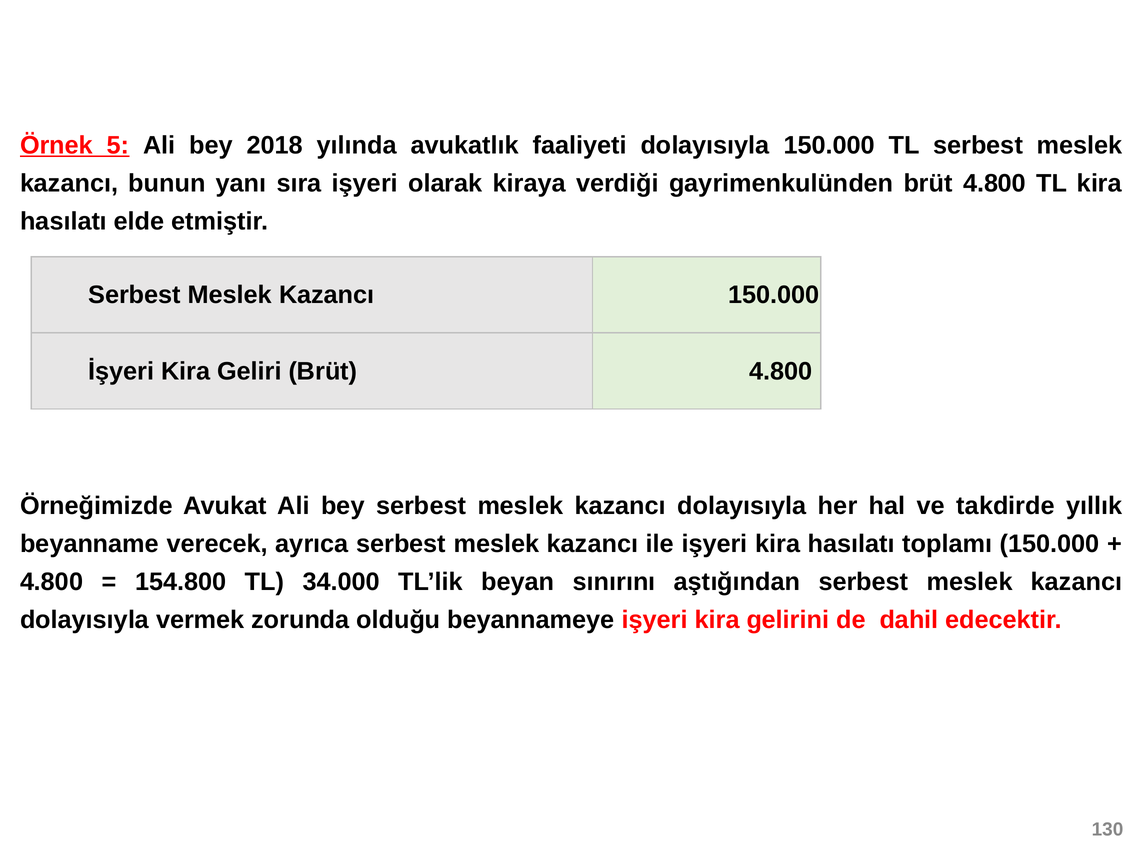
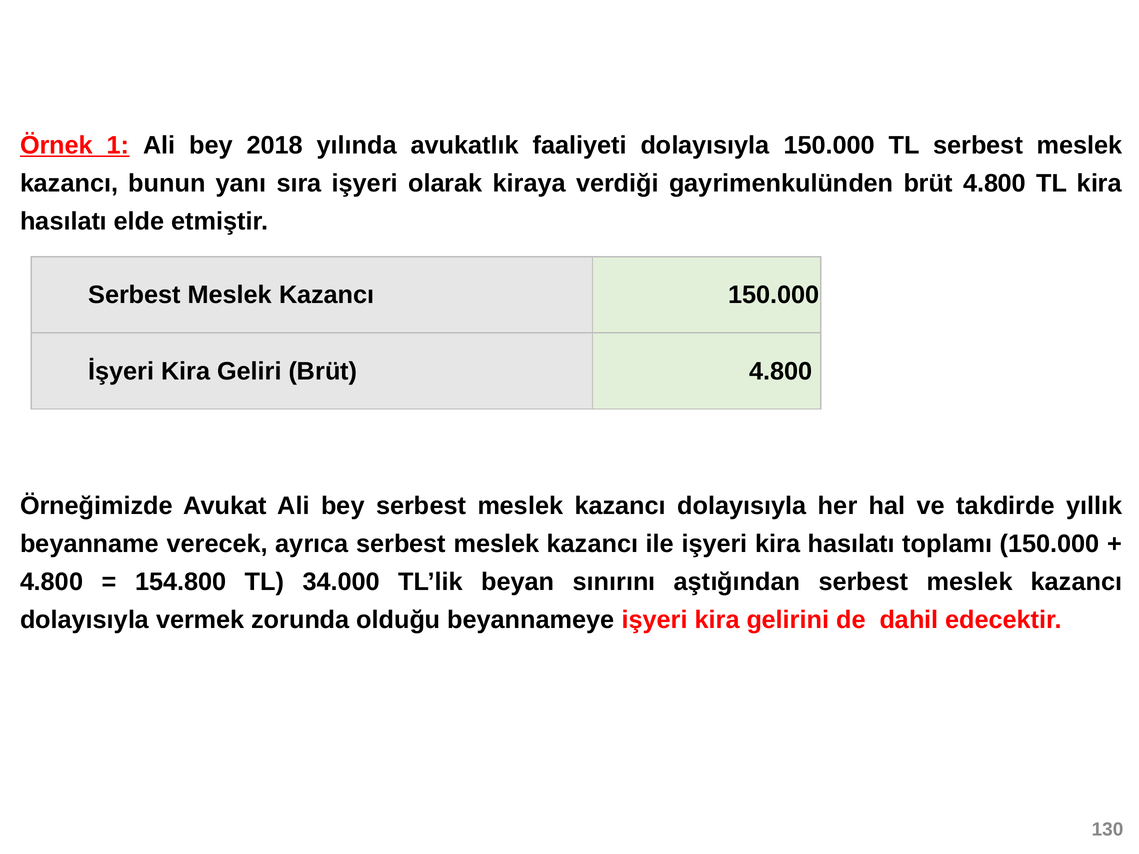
5: 5 -> 1
